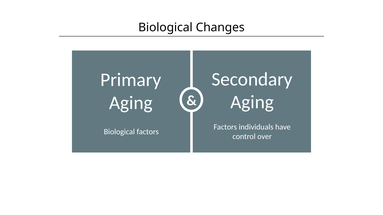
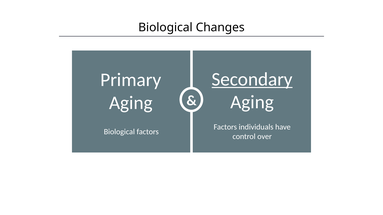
Secondary underline: none -> present
